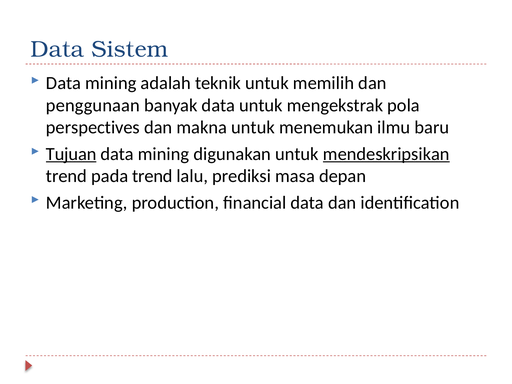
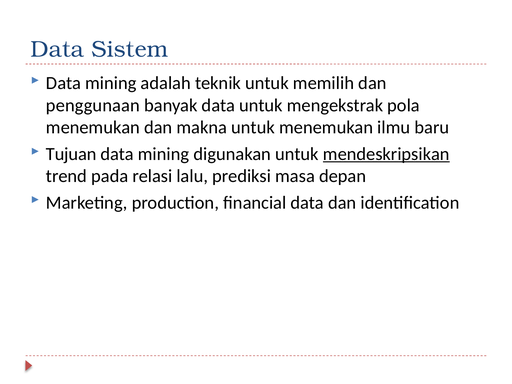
perspectives at (93, 128): perspectives -> menemukan
Tujuan underline: present -> none
pada trend: trend -> relasi
